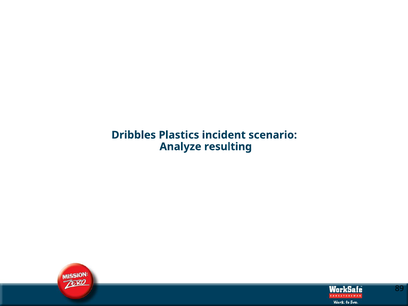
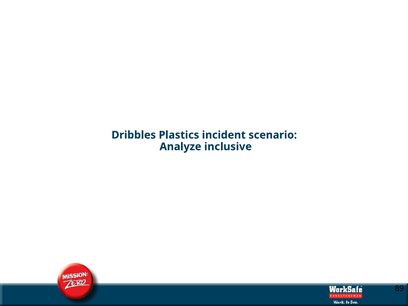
resulting: resulting -> inclusive
